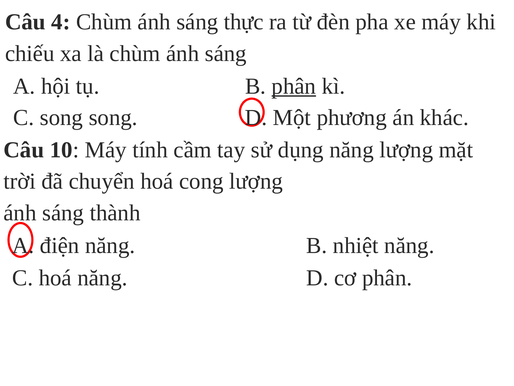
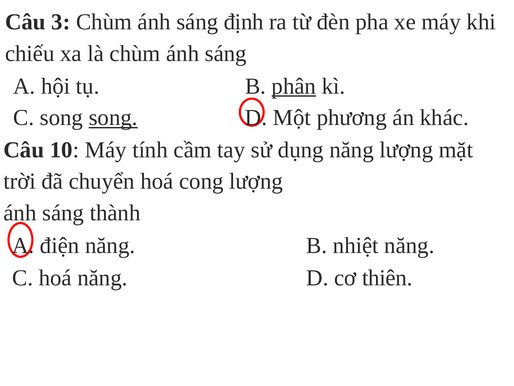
4: 4 -> 3
thực: thực -> định
song at (113, 118) underline: none -> present
cơ phân: phân -> thiên
